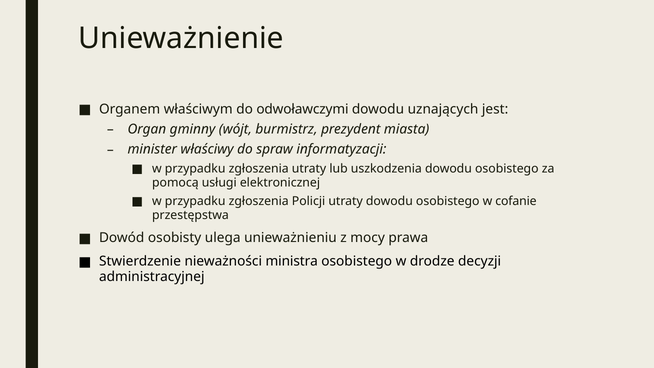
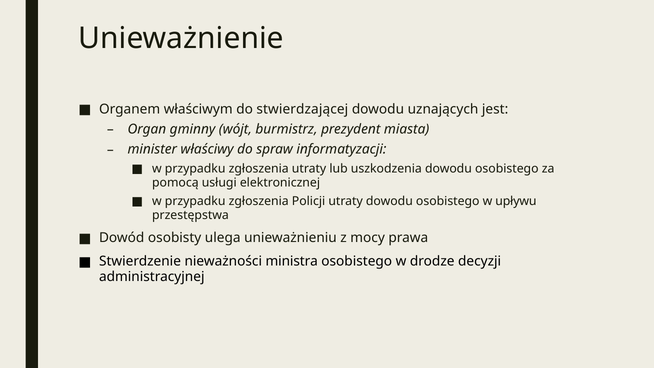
odwoławczymi: odwoławczymi -> stwierdzającej
cofanie: cofanie -> upływu
